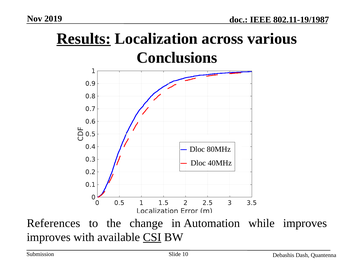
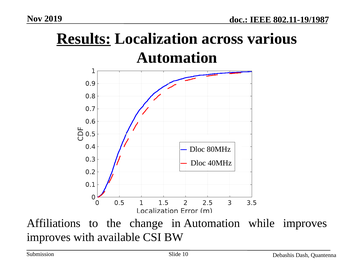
Conclusions at (177, 58): Conclusions -> Automation
References: References -> Affiliations
CSI underline: present -> none
